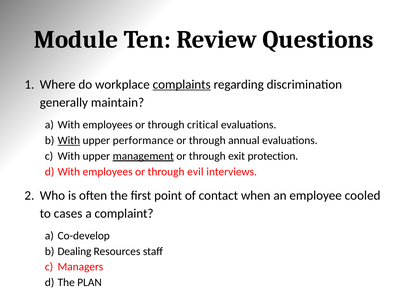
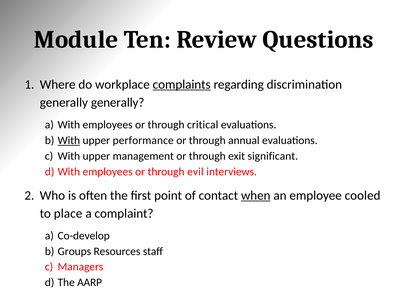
generally maintain: maintain -> generally
management underline: present -> none
protection: protection -> significant
when underline: none -> present
cases: cases -> place
Dealing: Dealing -> Groups
PLAN: PLAN -> AARP
